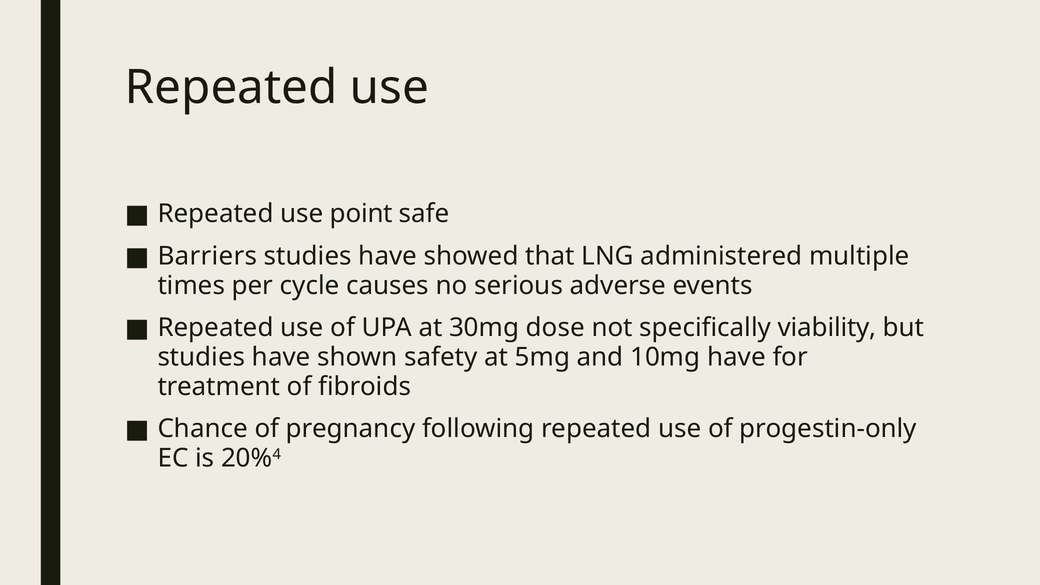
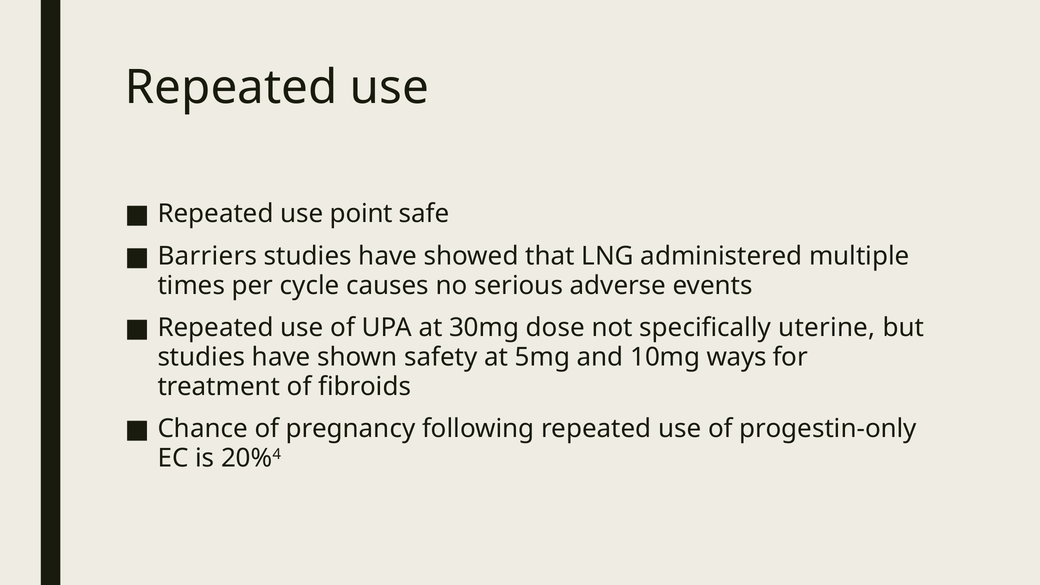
viability: viability -> uterine
10mg have: have -> ways
